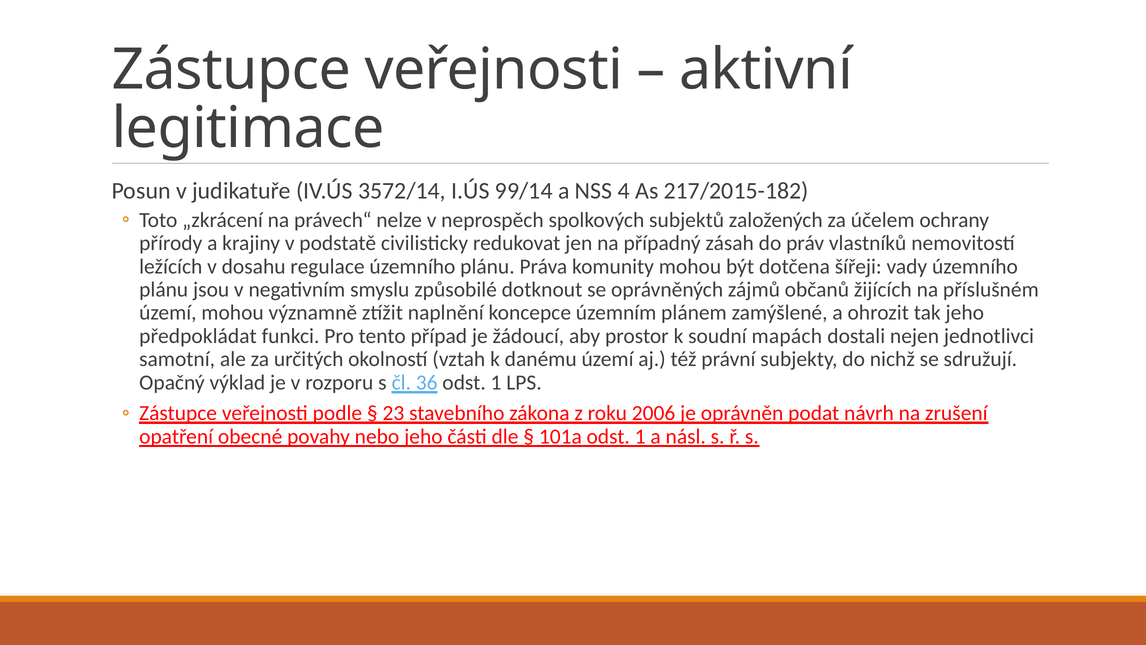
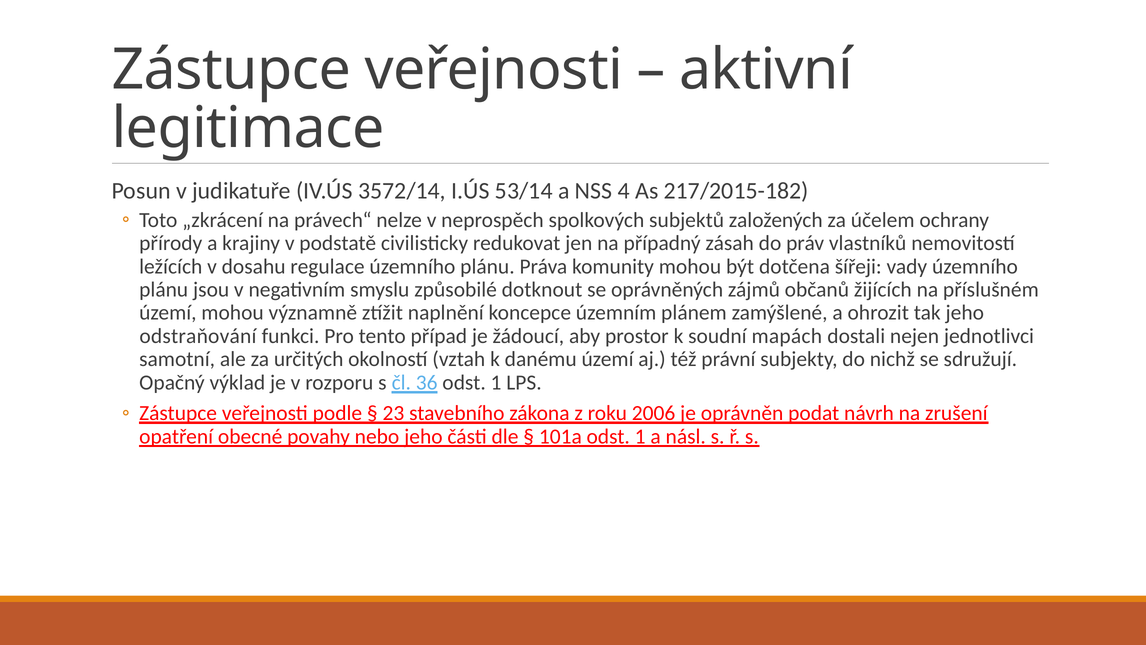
99/14: 99/14 -> 53/14
předpokládat: předpokládat -> odstraňování
